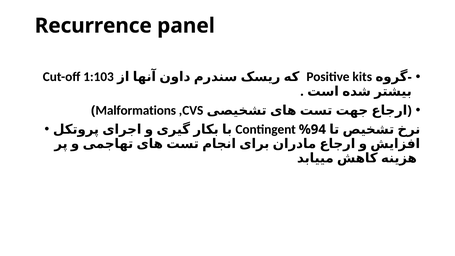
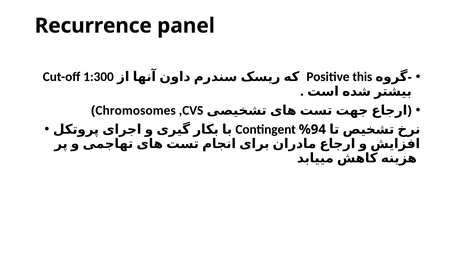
1:103: 1:103 -> 1:300
kits: kits -> this
Malformations: Malformations -> Chromosomes
